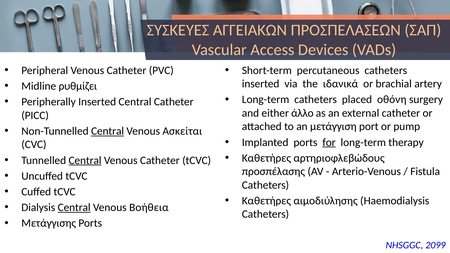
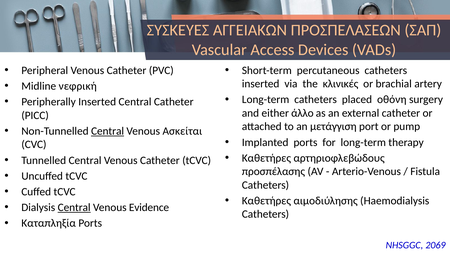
ιδανικά: ιδανικά -> κλινικές
ρυθμίζει: ρυθμίζει -> νεφρική
for underline: present -> none
Central at (85, 160) underline: present -> none
Βοήθεια: Βοήθεια -> Evidence
Μετάγγισης: Μετάγγισης -> Καταπληξία
2099: 2099 -> 2069
